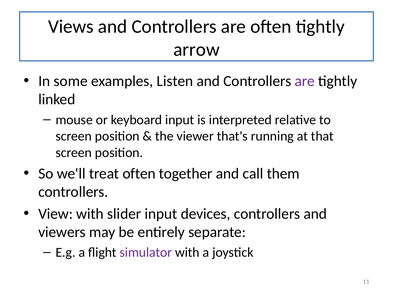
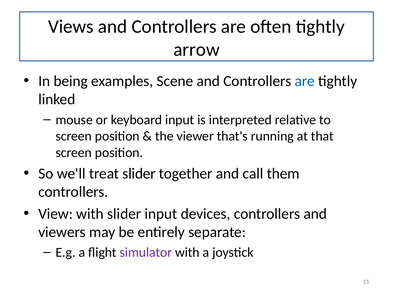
some: some -> being
Listen: Listen -> Scene
are at (305, 81) colour: purple -> blue
treat often: often -> slider
